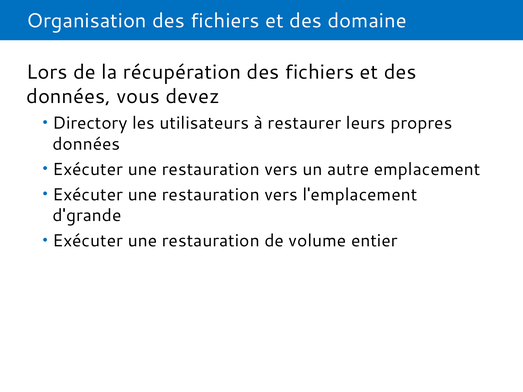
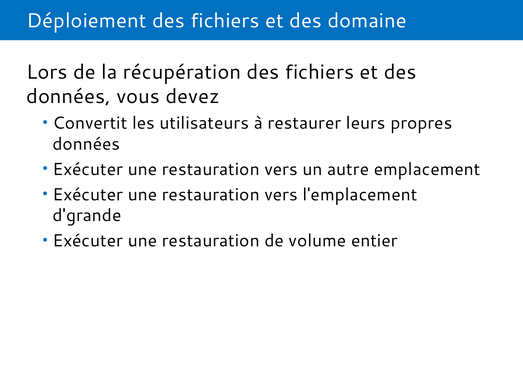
Organisation: Organisation -> Déploiement
Directory: Directory -> Convertit
